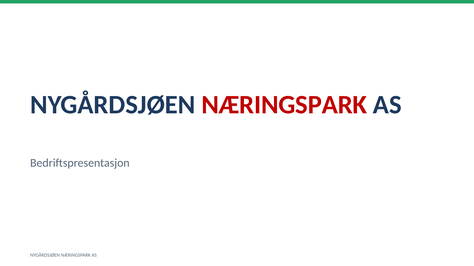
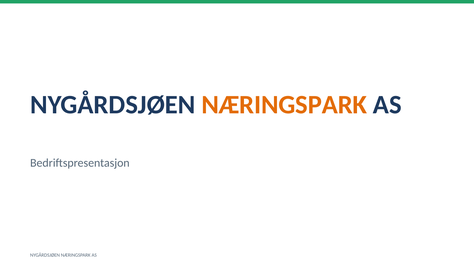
NÆRINGSPARK at (284, 105) colour: red -> orange
